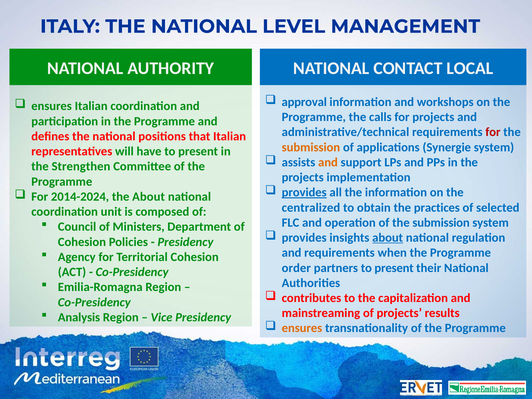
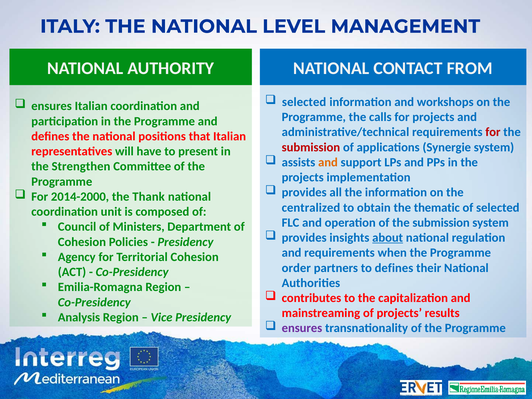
LOCAL: LOCAL -> FROM
approval at (304, 102): approval -> selected
submission at (311, 147) colour: orange -> red
provides at (304, 192) underline: present -> none
2014-2024: 2014-2024 -> 2014-2000
the About: About -> Thank
practices: practices -> thematic
partners to present: present -> defines
ensures at (302, 328) colour: orange -> purple
